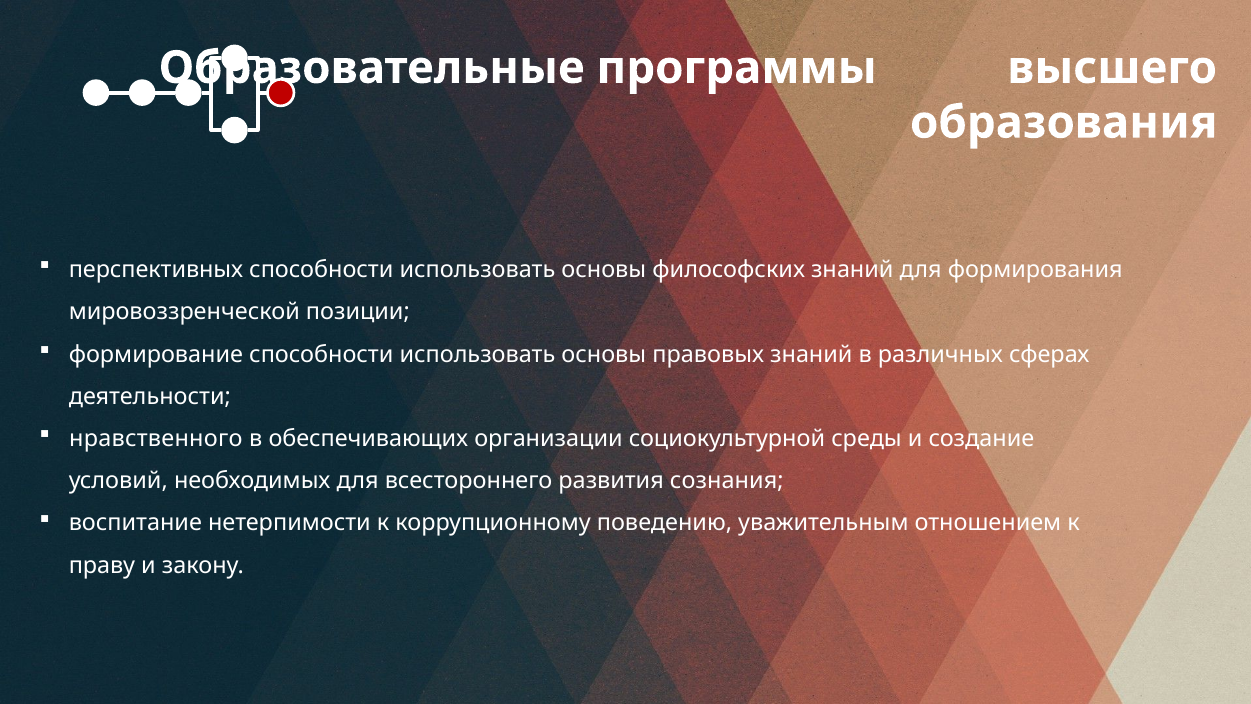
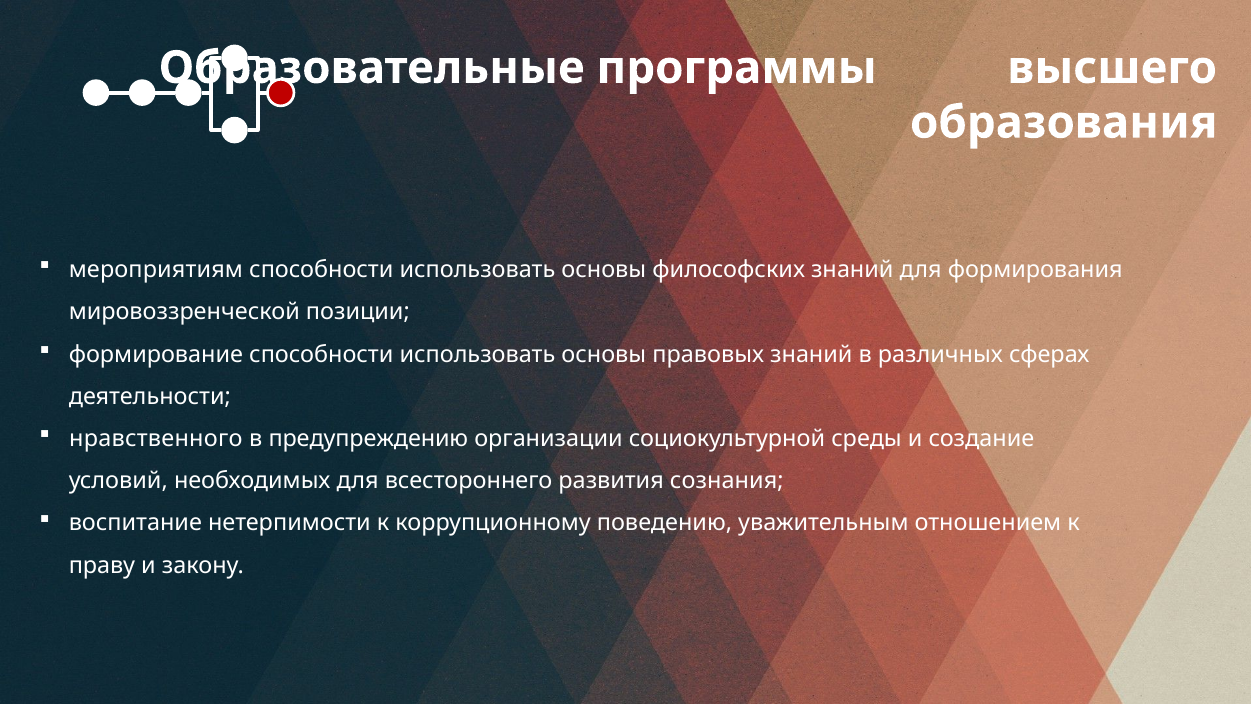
перспективных: перспективных -> мероприятиям
обеспечивающих: обеспечивающих -> предупреждению
